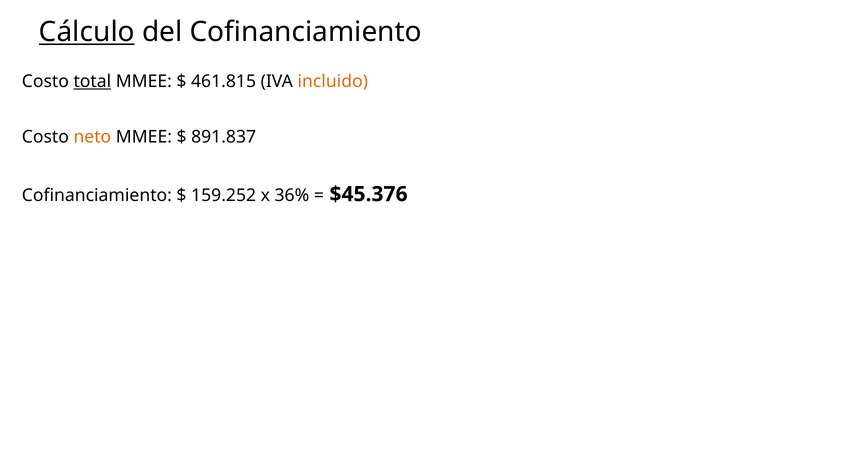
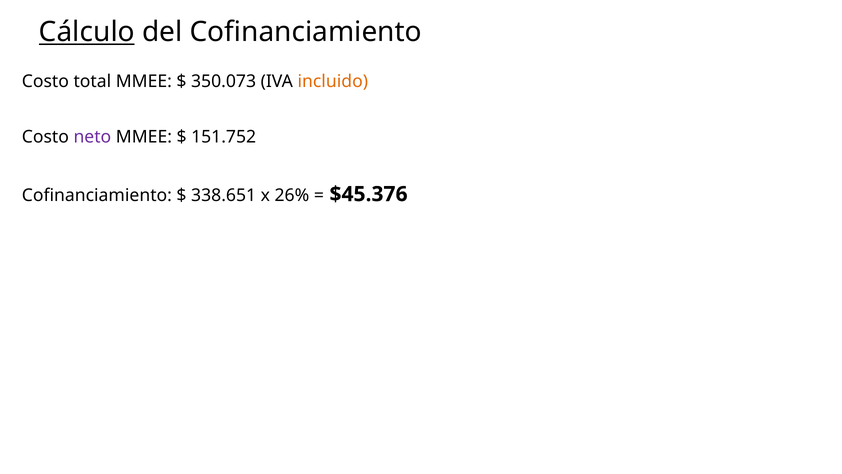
total underline: present -> none
461.815: 461.815 -> 350.073
neto colour: orange -> purple
891.837: 891.837 -> 151.752
159.252: 159.252 -> 338.651
36%: 36% -> 26%
